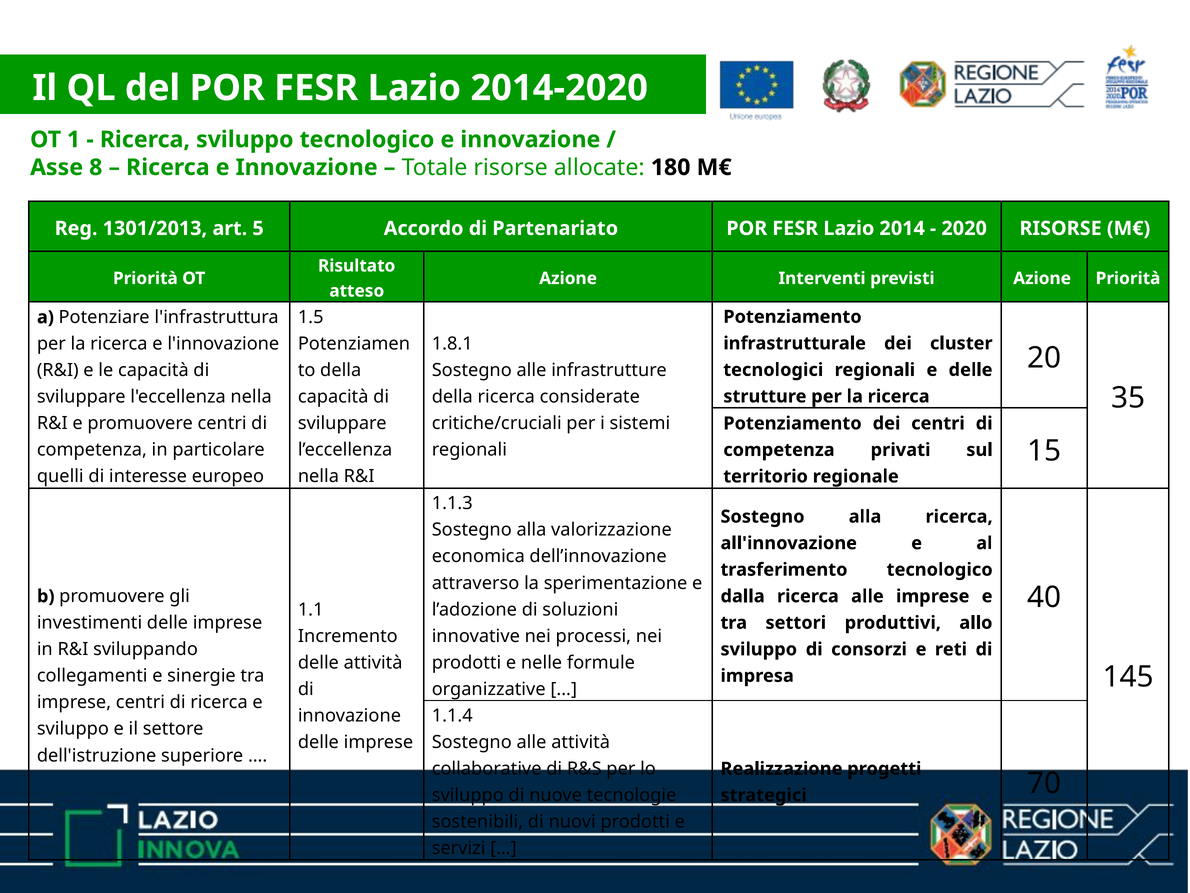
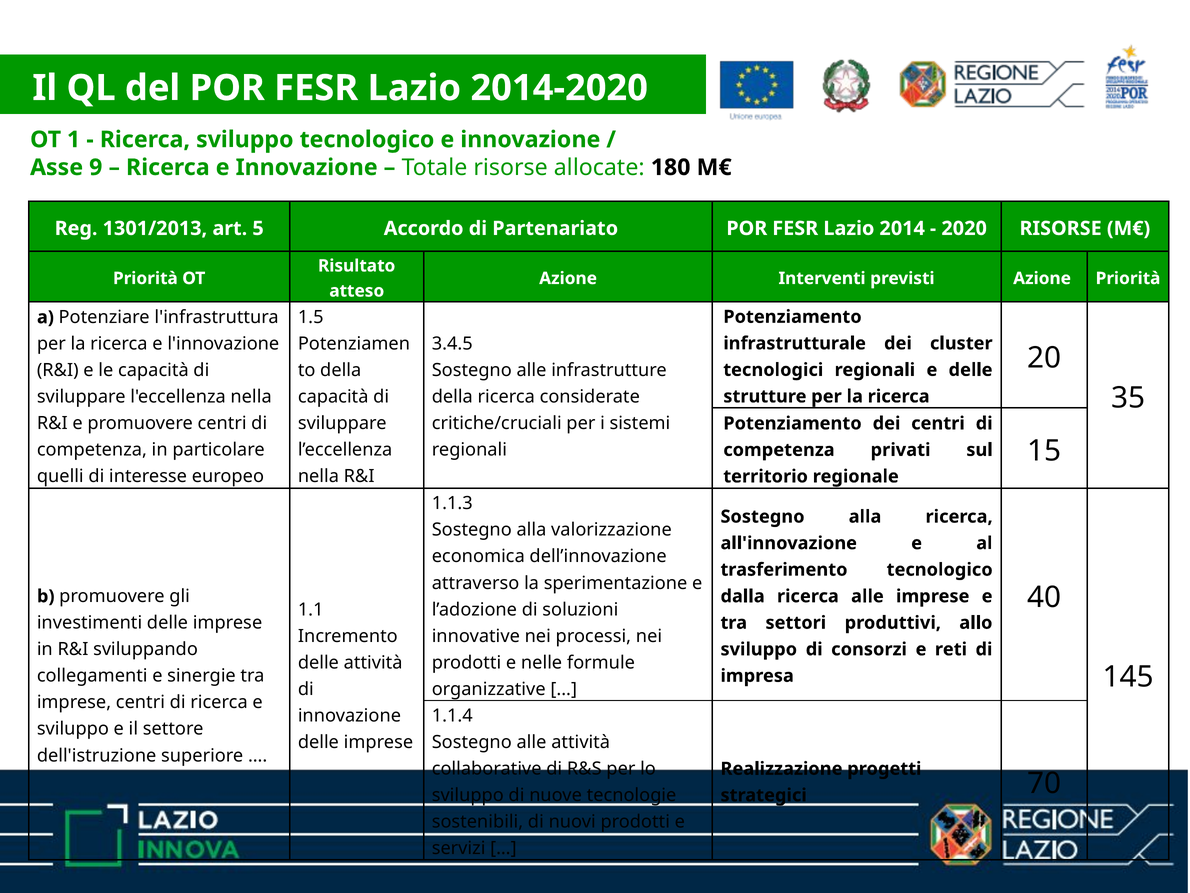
8: 8 -> 9
1.8.1: 1.8.1 -> 3.4.5
